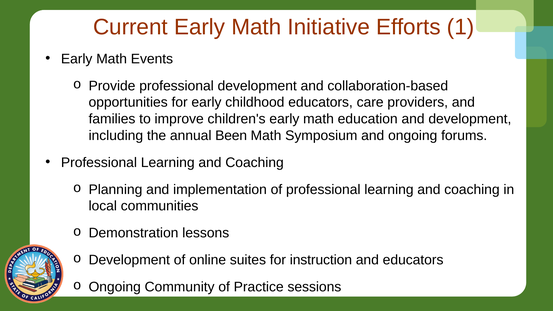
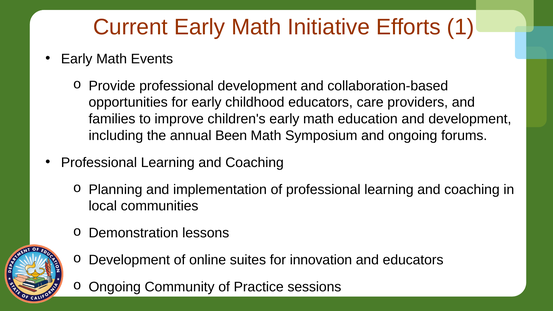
instruction: instruction -> innovation
